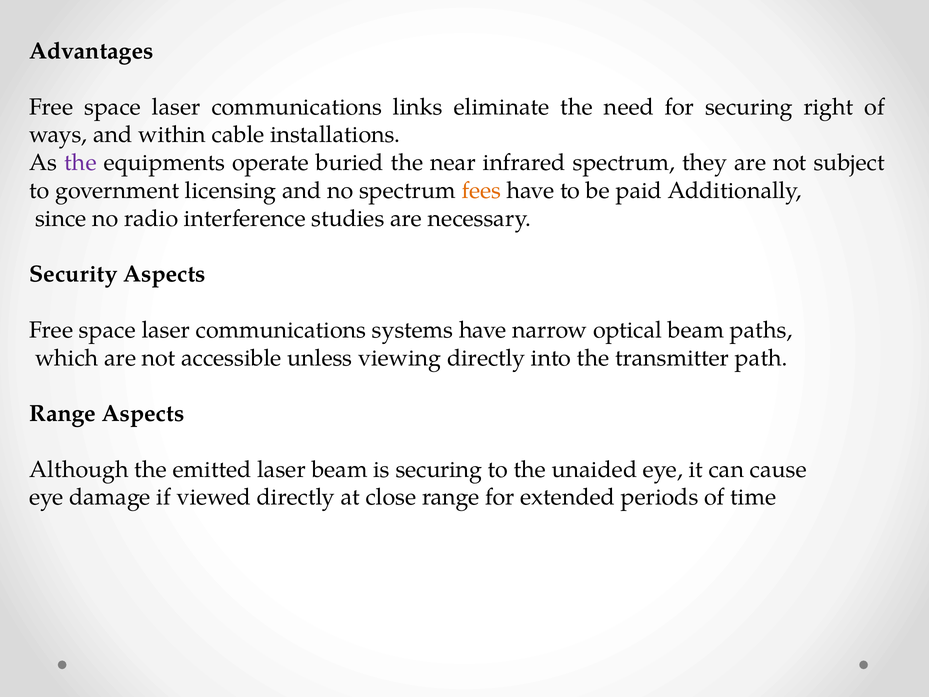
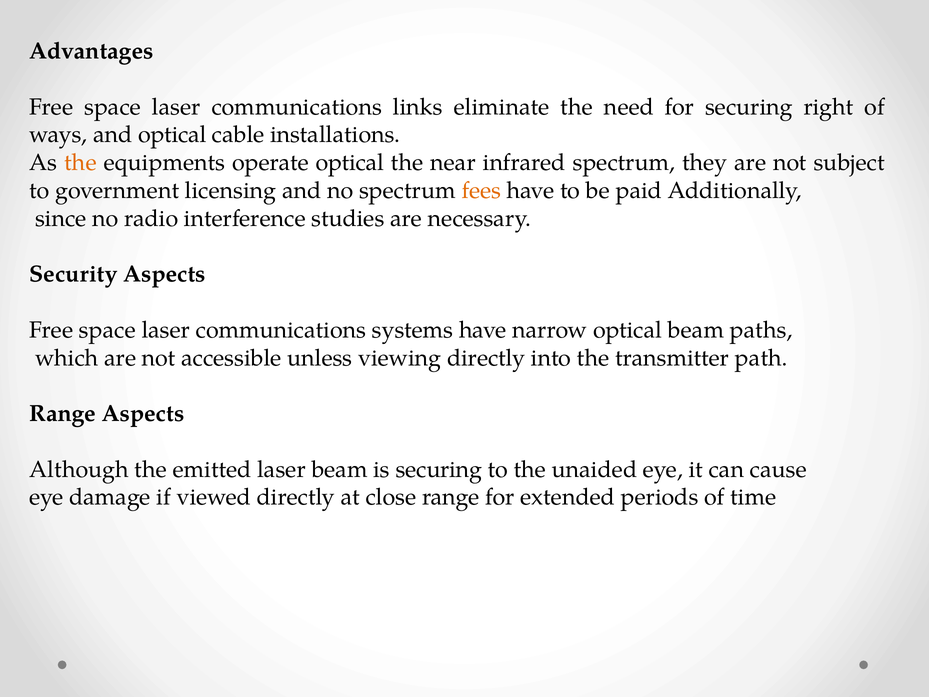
and within: within -> optical
the at (80, 163) colour: purple -> orange
operate buried: buried -> optical
